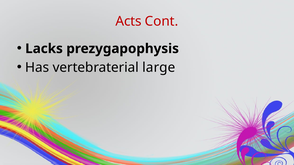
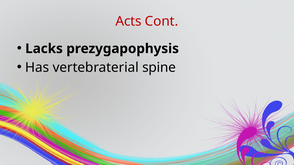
large: large -> spine
